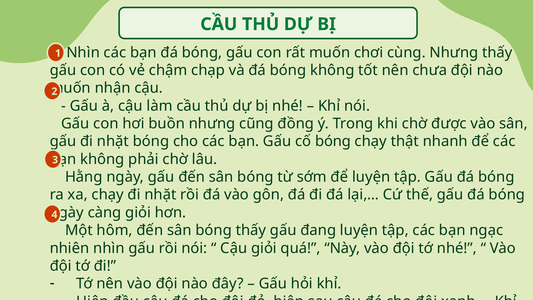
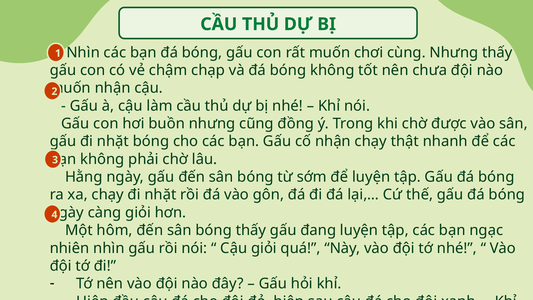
cố bóng: bóng -> nhận
